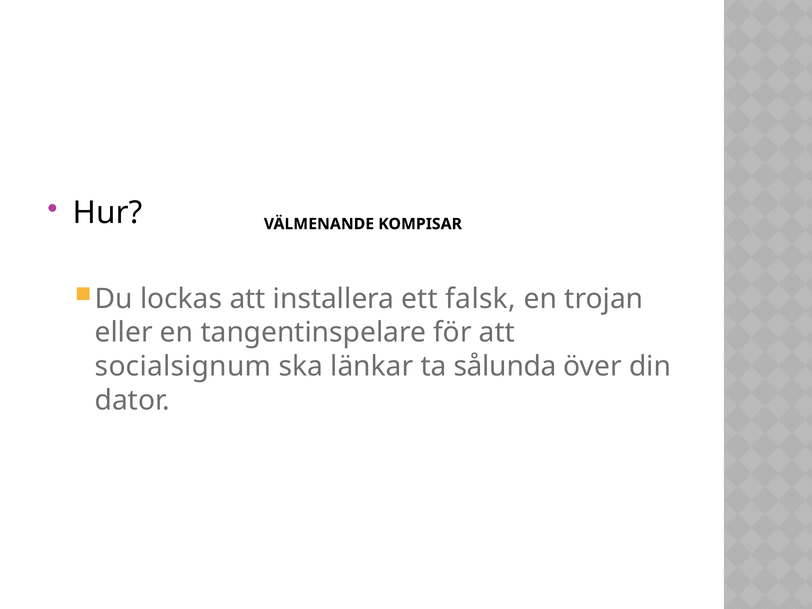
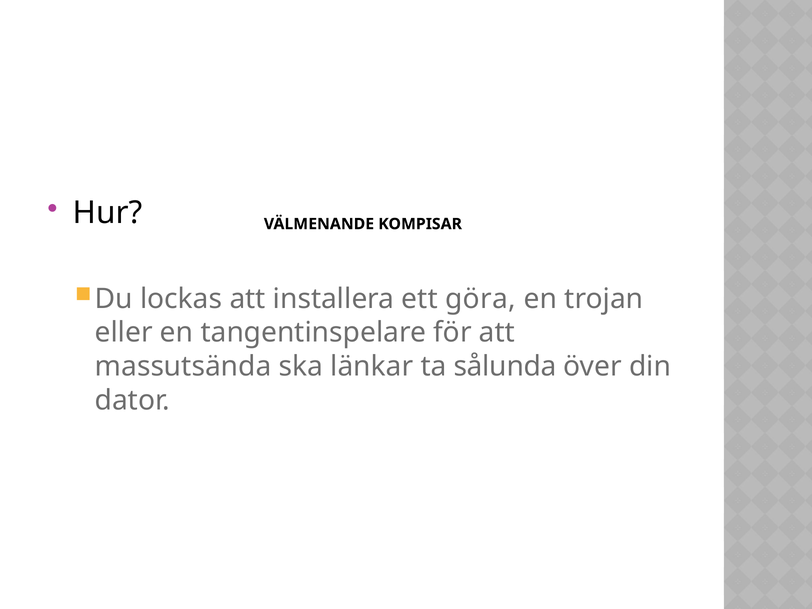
falsk: falsk -> göra
socialsignum: socialsignum -> massutsända
